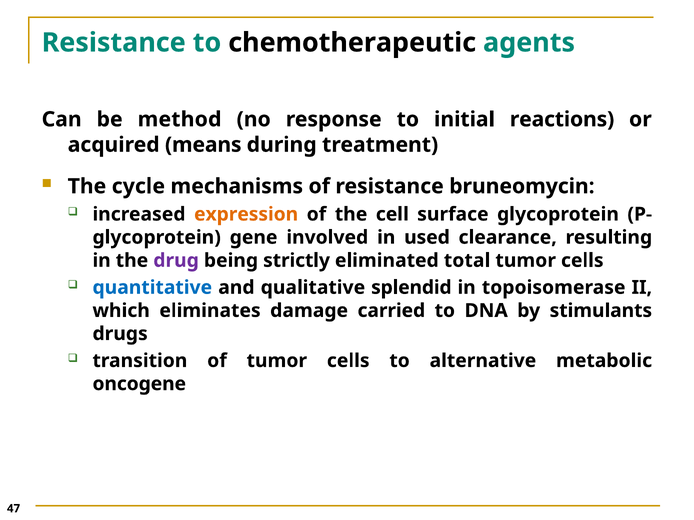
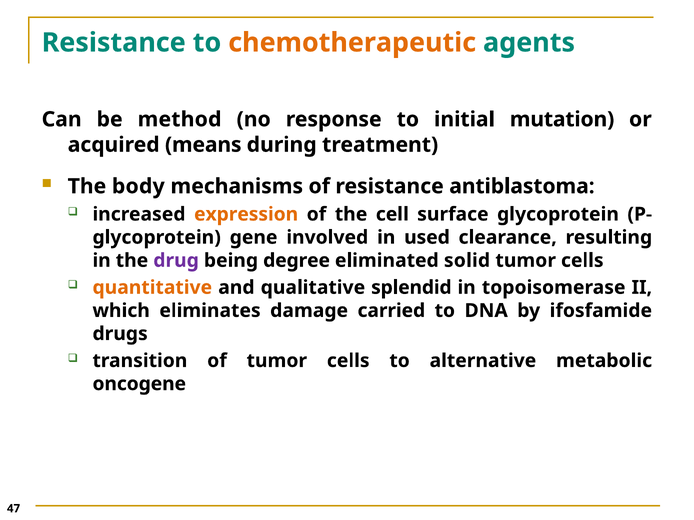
chemotherapeutic colour: black -> orange
reactions: reactions -> mutation
cycle: cycle -> body
bruneomycin: bruneomycin -> antiblastoma
strictly: strictly -> degree
total: total -> solid
quantitative colour: blue -> orange
stimulants: stimulants -> ifosfamide
